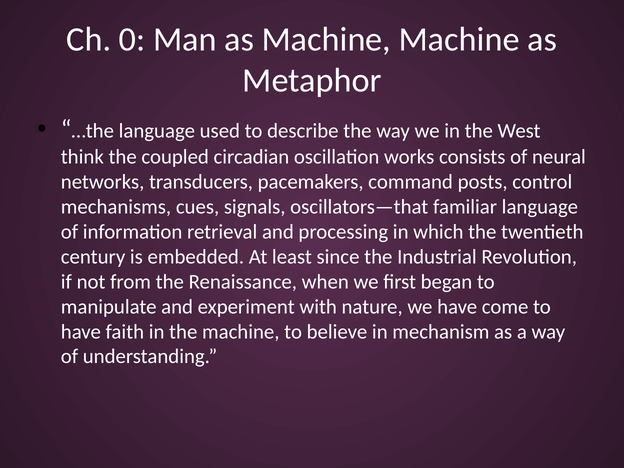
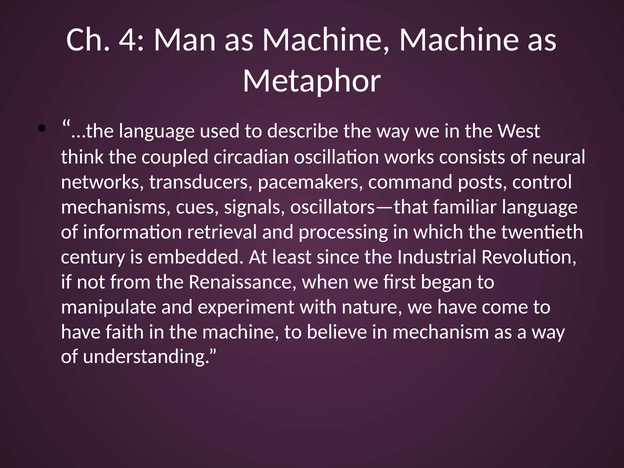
0: 0 -> 4
